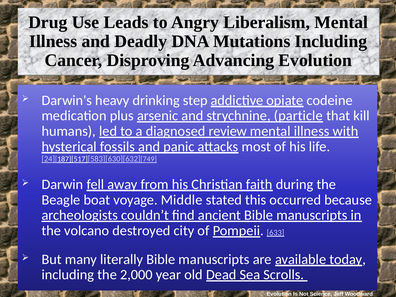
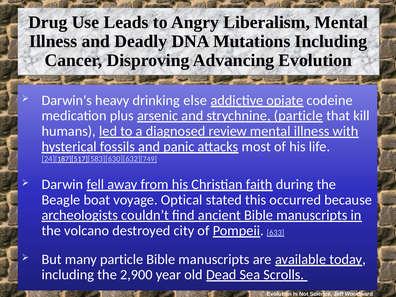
step: step -> else
Middle: Middle -> Optical
many literally: literally -> particle
2,000: 2,000 -> 2,900
